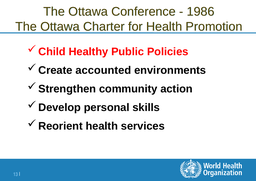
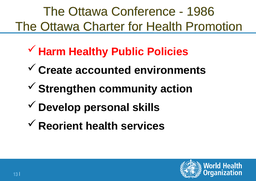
Child: Child -> Harm
